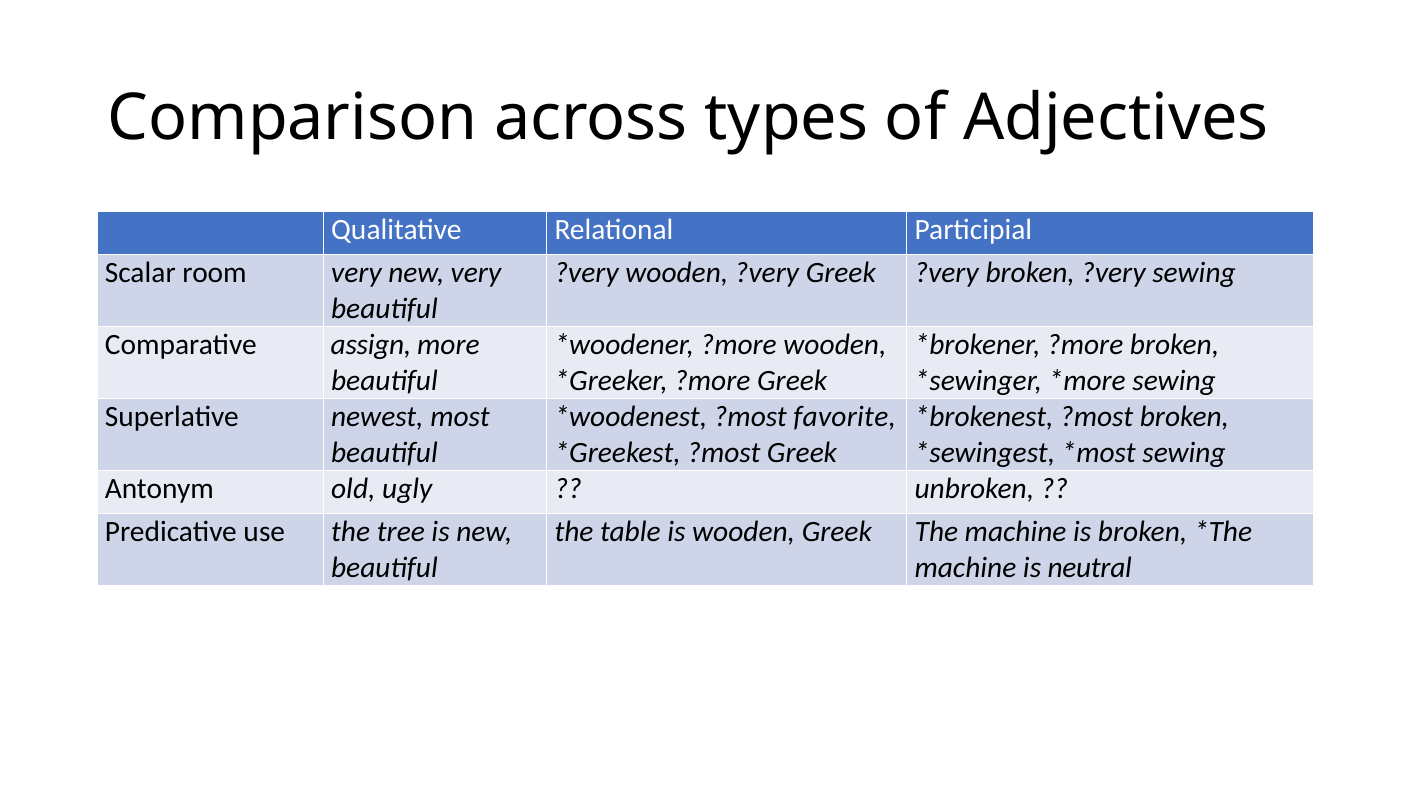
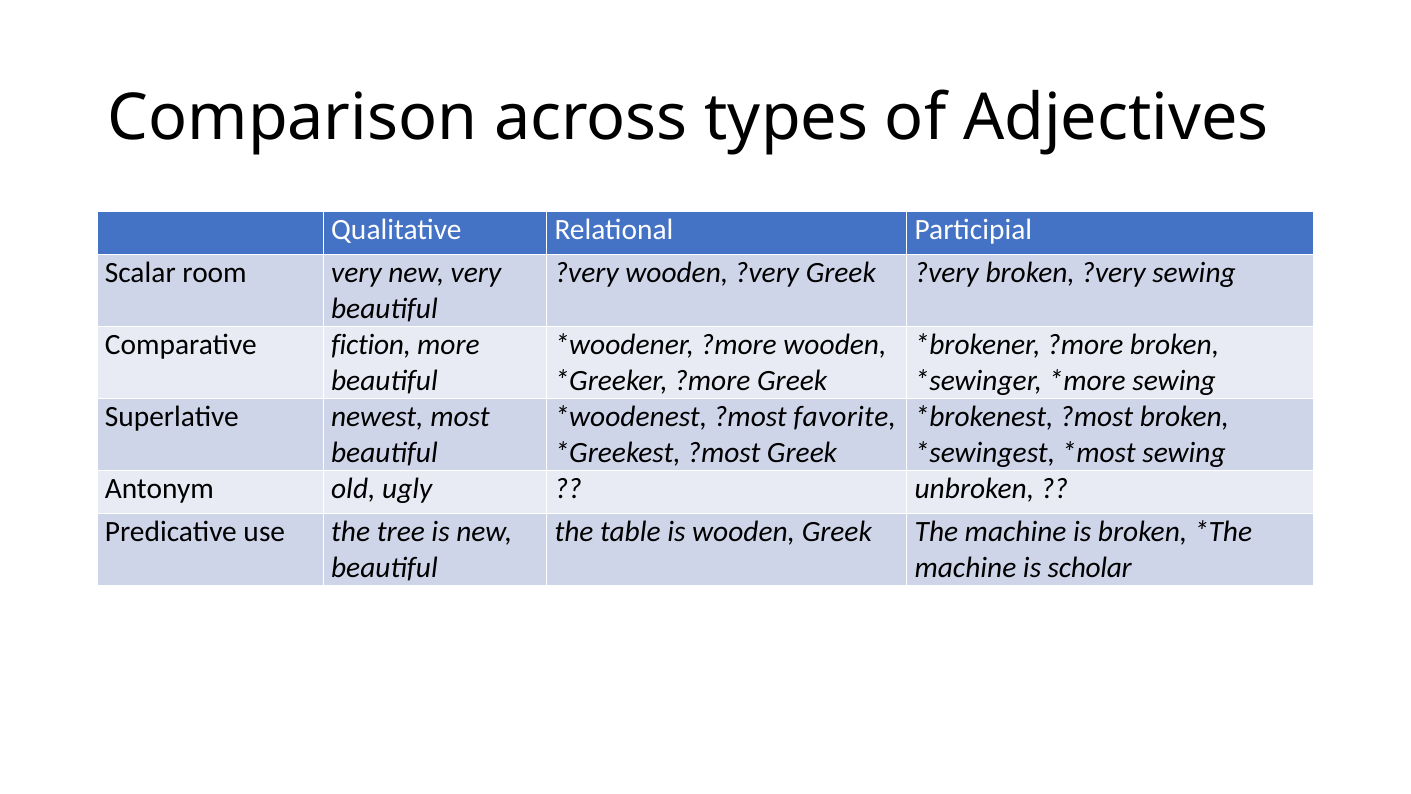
assign: assign -> fiction
neutral: neutral -> scholar
